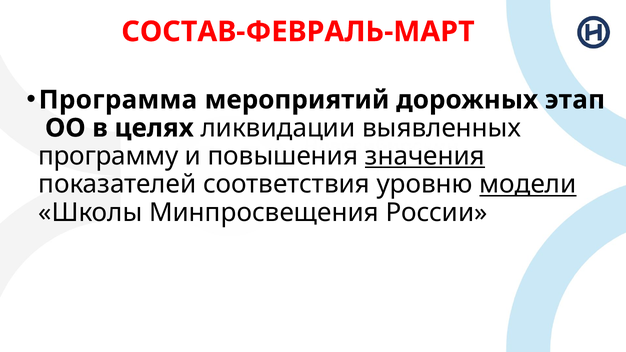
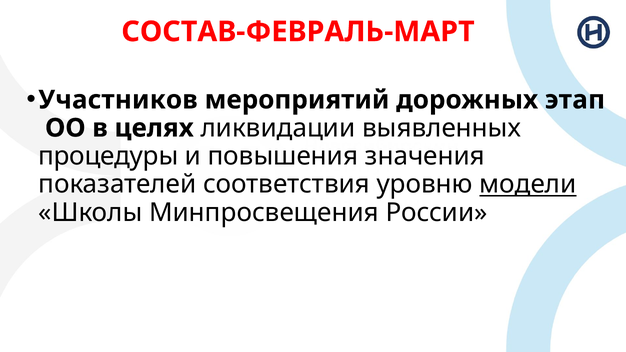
Программа: Программа -> Участников
программу: программу -> процедуры
значения underline: present -> none
